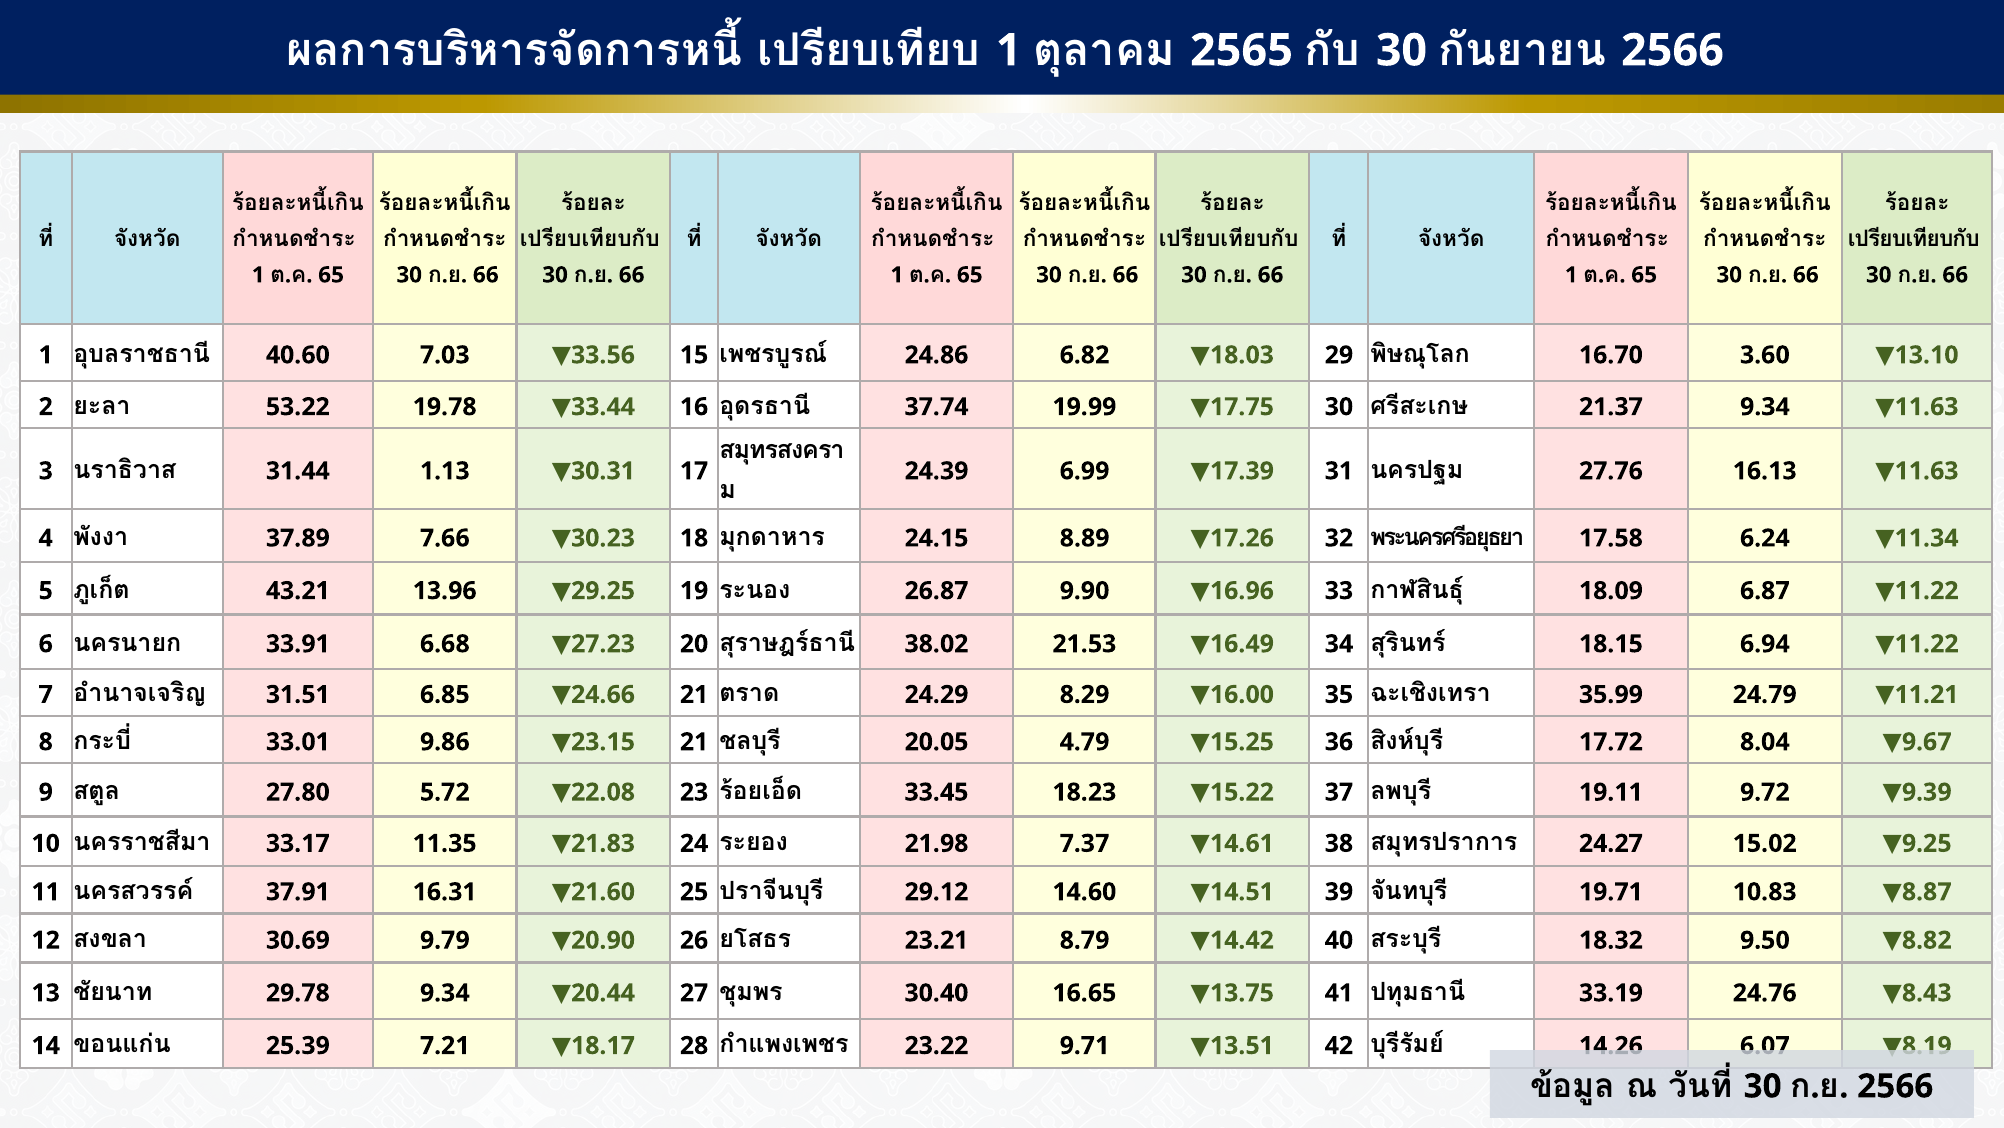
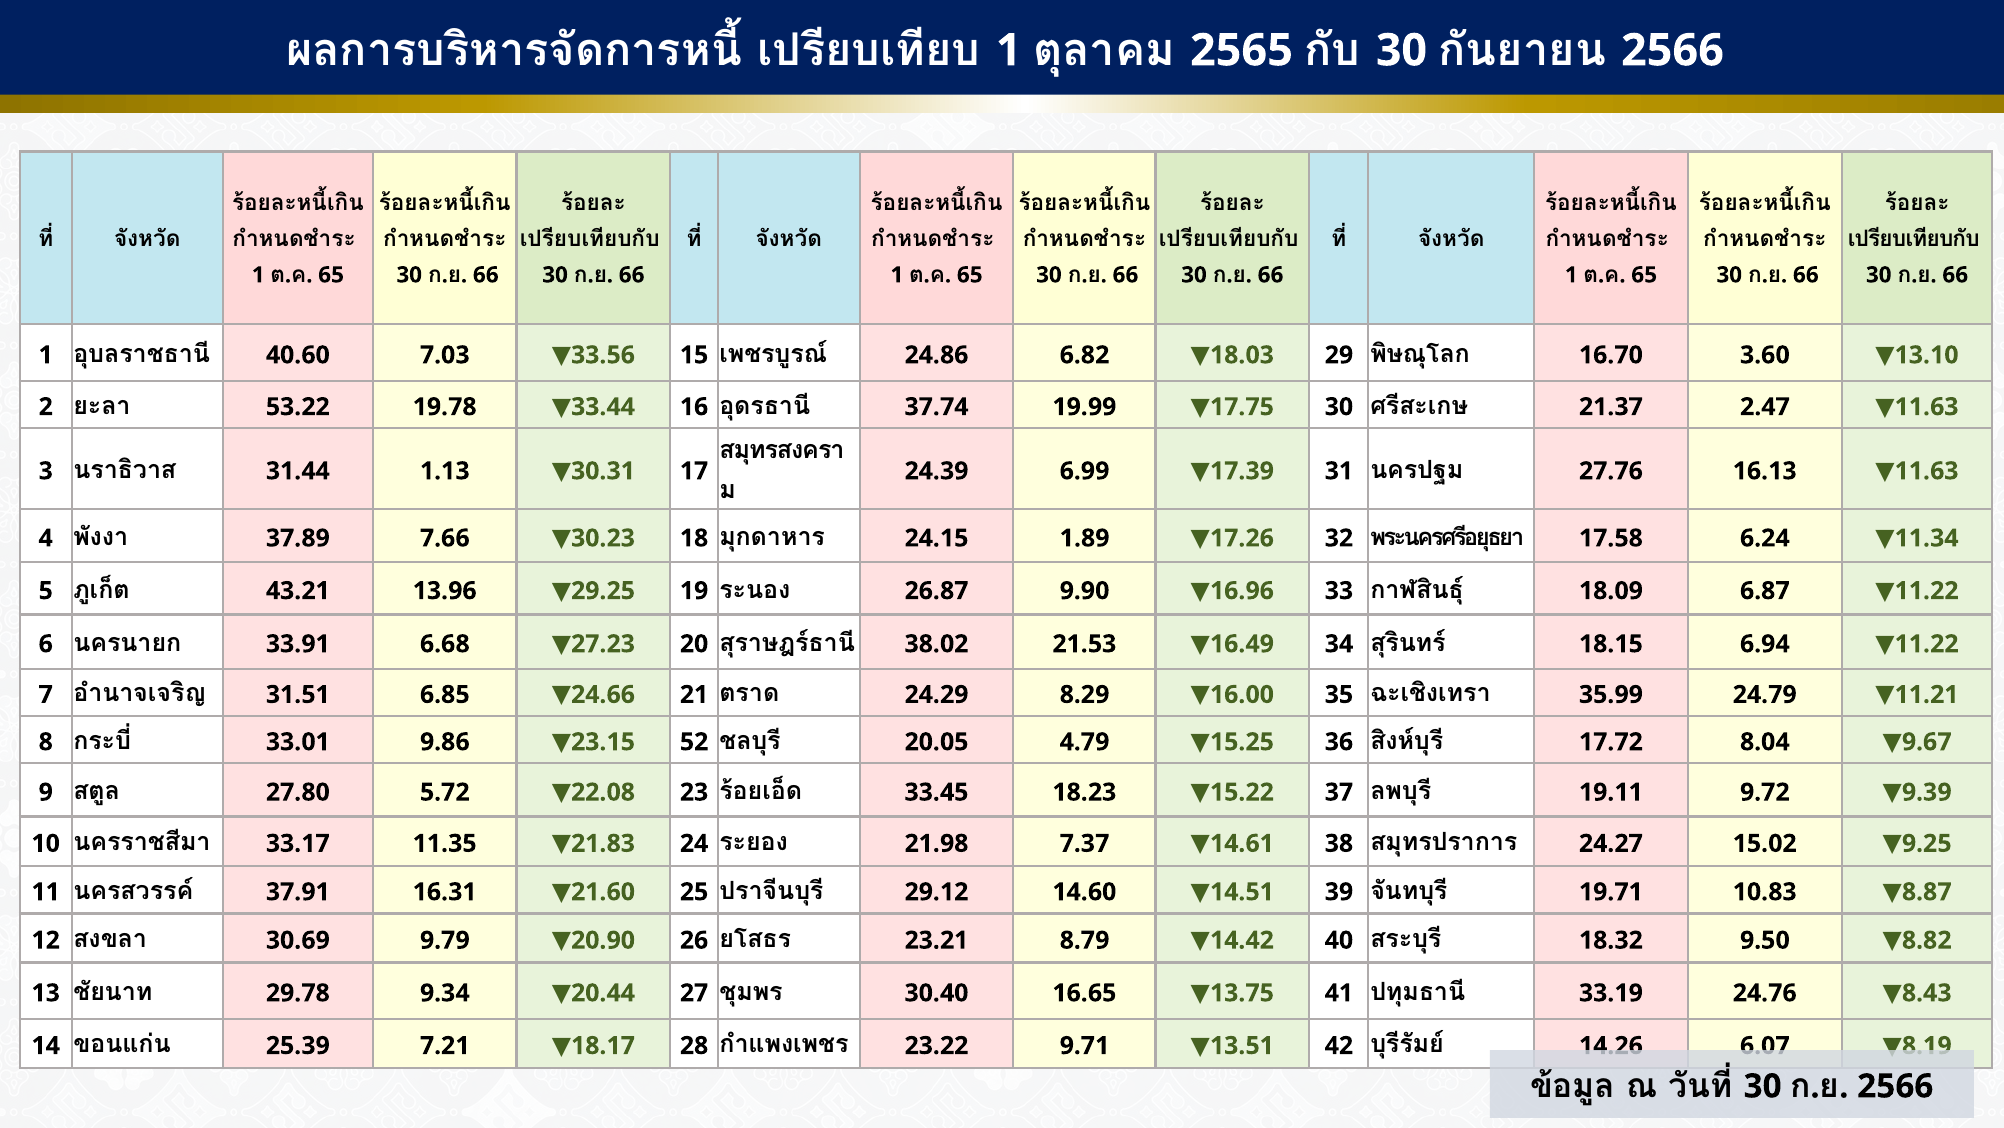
21.37 9.34: 9.34 -> 2.47
8.89: 8.89 -> 1.89
21 at (694, 742): 21 -> 52
